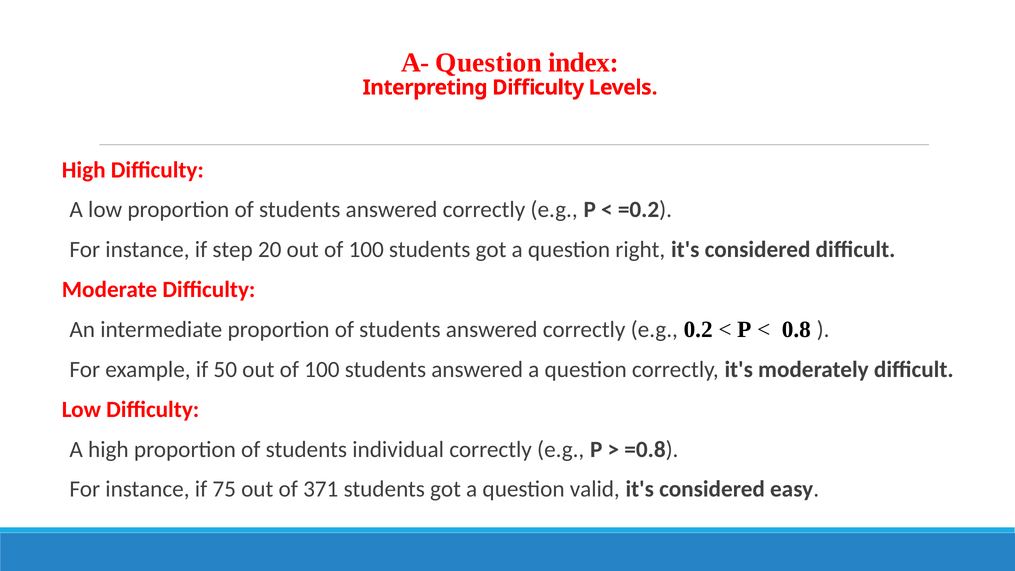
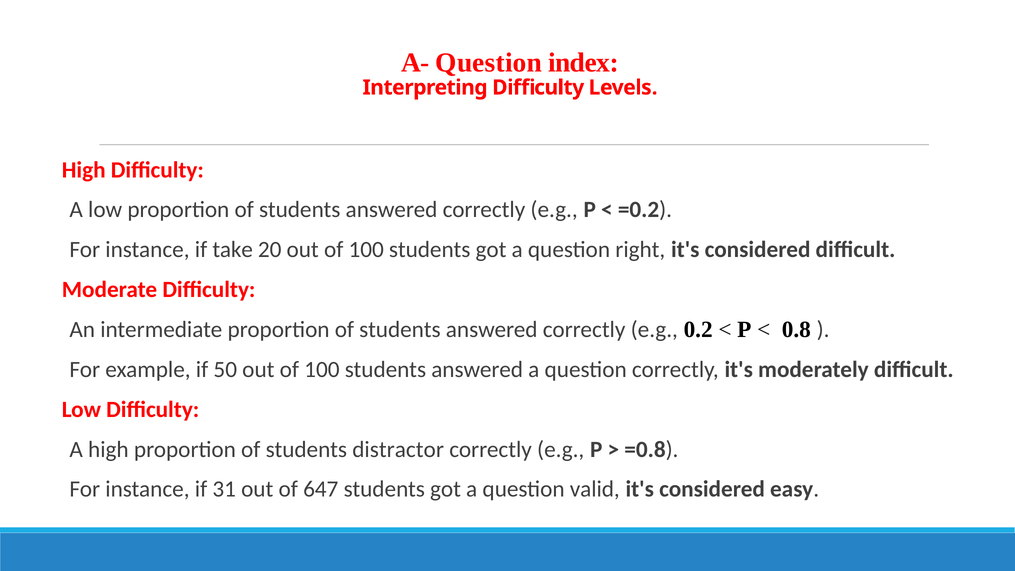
step: step -> take
individual: individual -> distractor
75: 75 -> 31
371: 371 -> 647
